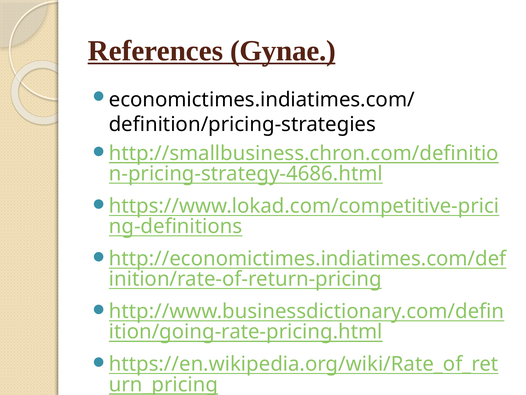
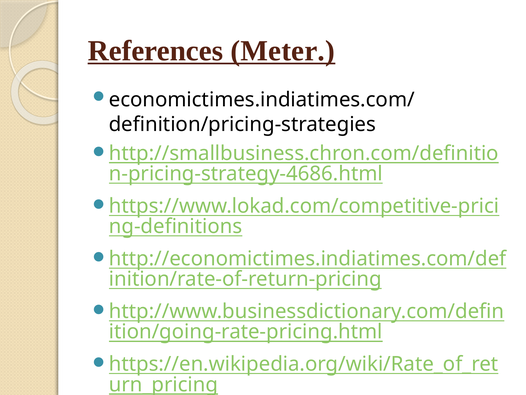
Gynae: Gynae -> Meter
